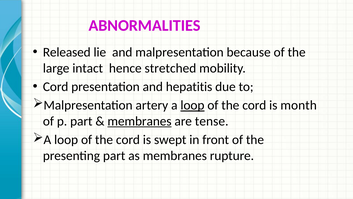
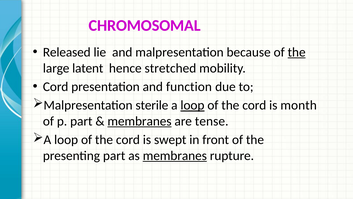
ABNORMALITIES: ABNORMALITIES -> CHROMOSOMAL
the at (297, 52) underline: none -> present
intact: intact -> latent
hepatitis: hepatitis -> function
artery: artery -> sterile
membranes at (175, 155) underline: none -> present
